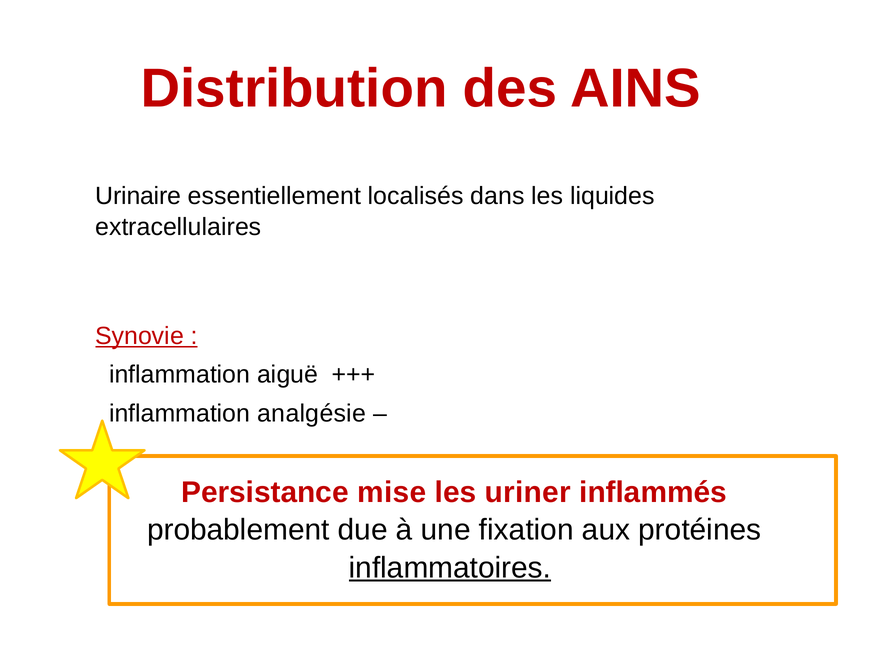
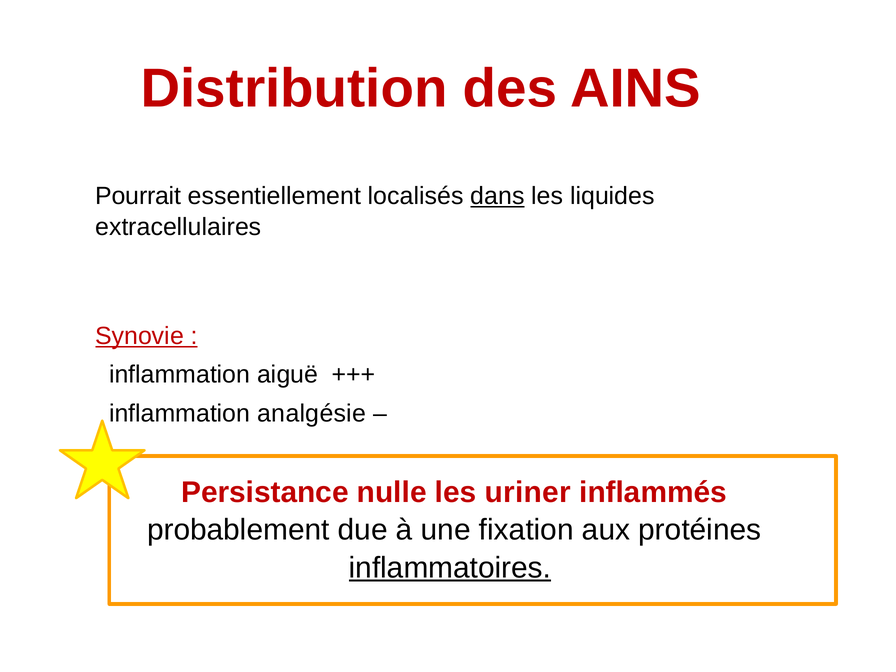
Urinaire: Urinaire -> Pourrait
dans underline: none -> present
mise: mise -> nulle
